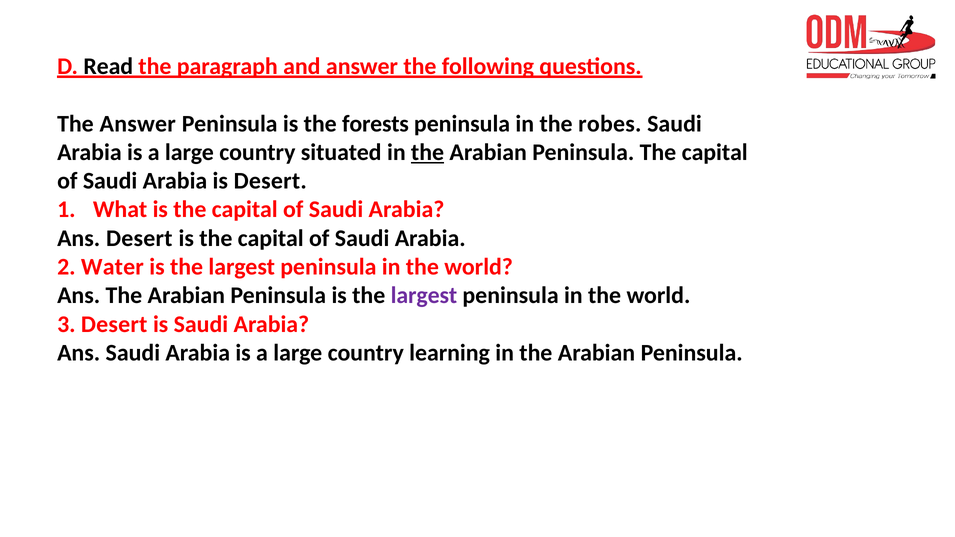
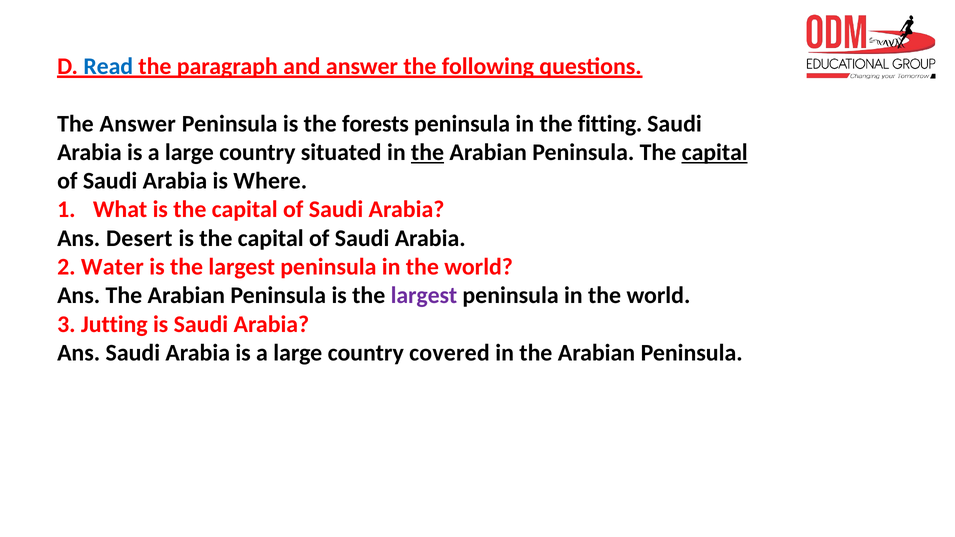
Read colour: black -> blue
robes: robes -> fitting
capital at (715, 152) underline: none -> present
is Desert: Desert -> Where
3 Desert: Desert -> Jutting
learning: learning -> covered
